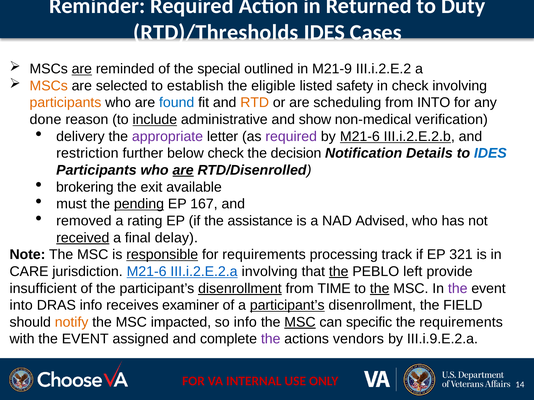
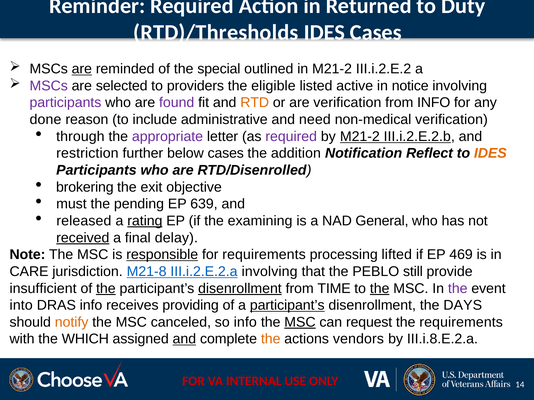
in M21-9: M21-9 -> M21-2
MSCs at (49, 86) colour: orange -> purple
establish: establish -> providers
safety: safety -> active
in check: check -> notice
participants at (65, 103) colour: orange -> purple
found colour: blue -> purple
are scheduling: scheduling -> verification
from INTO: INTO -> INFO
include underline: present -> none
show: show -> need
delivery: delivery -> through
by M21-6: M21-6 -> M21-2
below check: check -> cases
decision: decision -> addition
Details: Details -> Reflect
IDES at (490, 154) colour: blue -> orange
are at (183, 170) underline: present -> none
available: available -> objective
pending underline: present -> none
167: 167 -> 639
removed: removed -> released
rating underline: none -> present
assistance: assistance -> examining
Advised: Advised -> General
track: track -> lifted
321: 321 -> 469
jurisdiction M21-6: M21-6 -> M21-8
the at (339, 272) underline: present -> none
left: left -> still
the at (106, 289) underline: none -> present
examiner: examiner -> providing
FIELD: FIELD -> DAYS
impacted: impacted -> canceled
specific: specific -> request
with the EVENT: EVENT -> WHICH
and at (184, 339) underline: none -> present
the at (271, 339) colour: purple -> orange
III.i.9.E.2.a: III.i.9.E.2.a -> III.i.8.E.2.a
